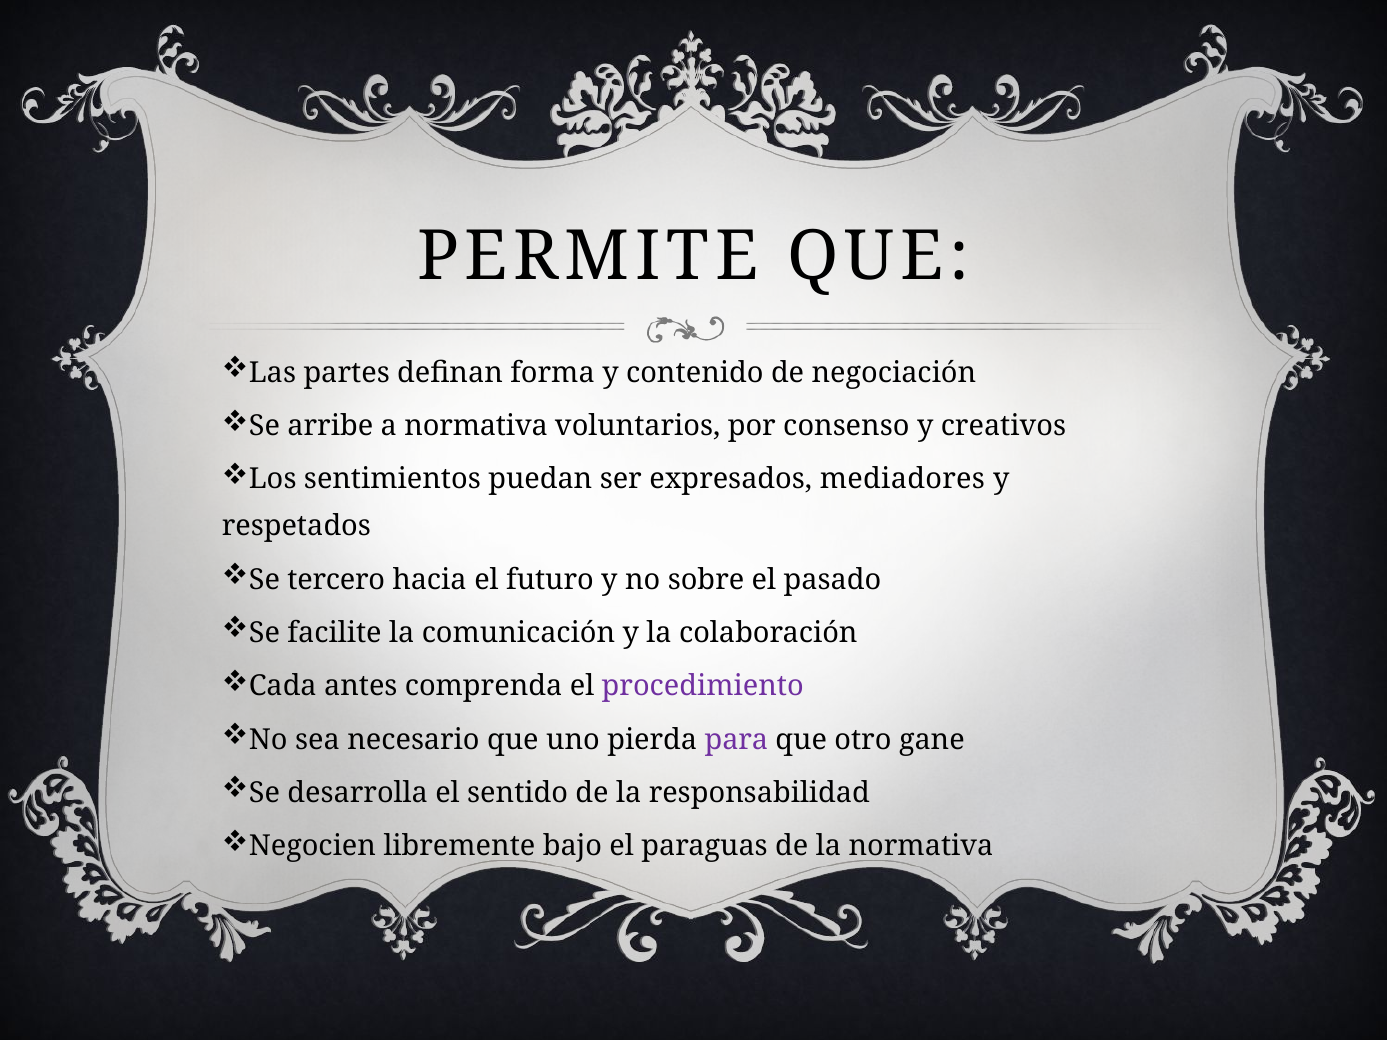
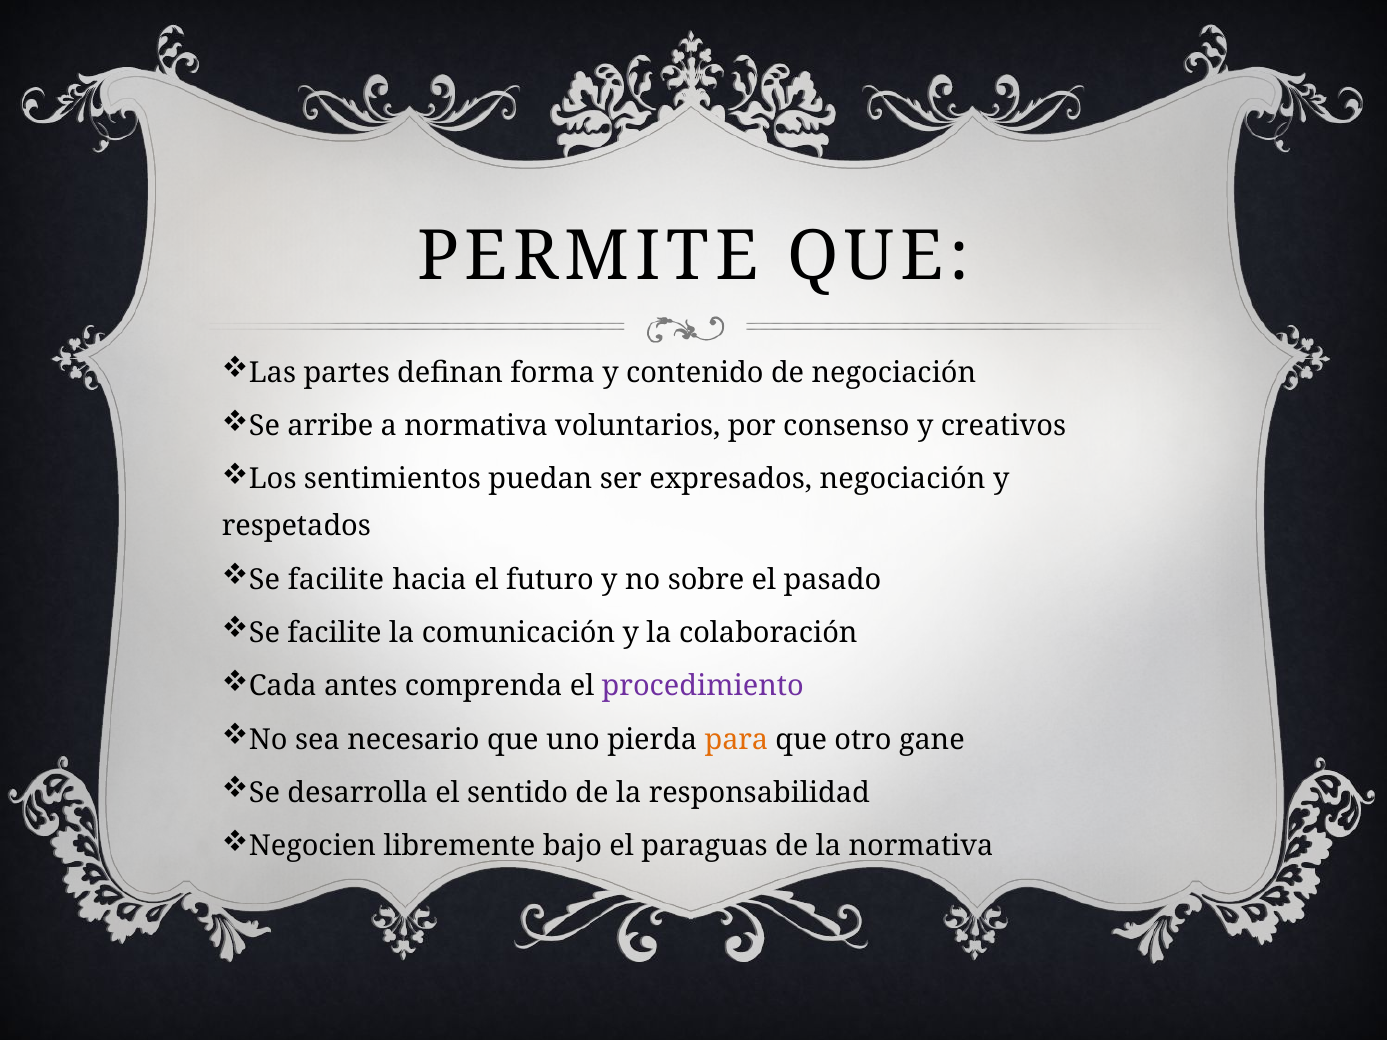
expresados mediadores: mediadores -> negociación
tercero at (336, 580): tercero -> facilite
para colour: purple -> orange
